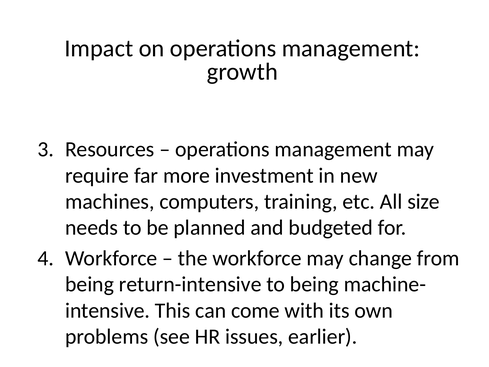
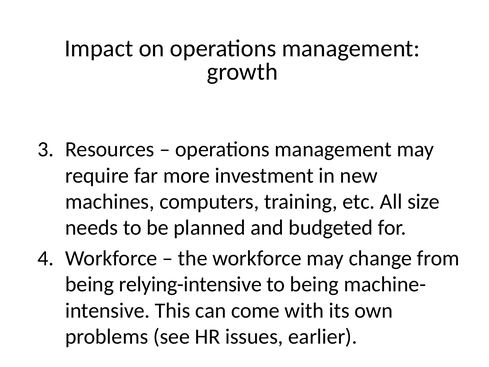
return-intensive: return-intensive -> relying-intensive
